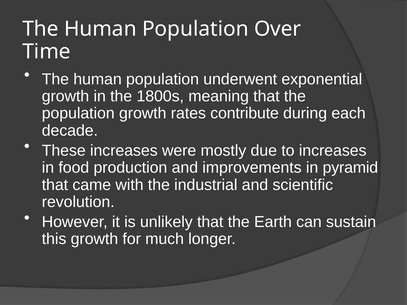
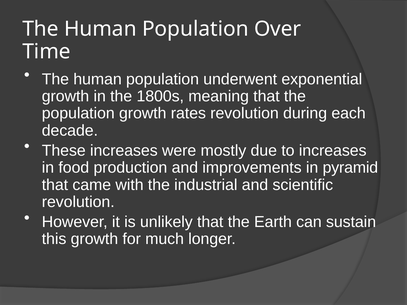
rates contribute: contribute -> revolution
